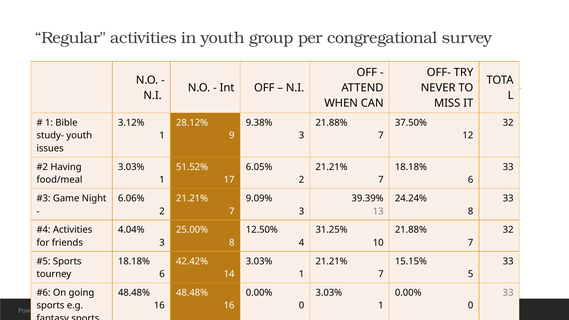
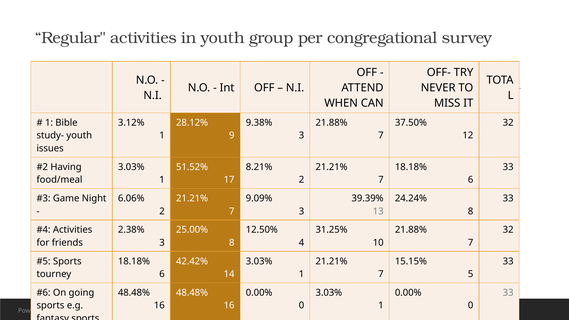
6.05%: 6.05% -> 8.21%
4.04%: 4.04% -> 2.38%
